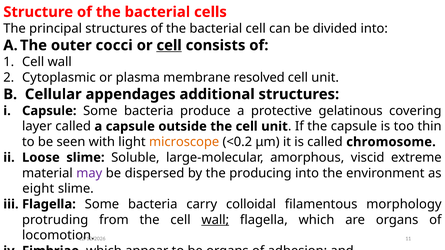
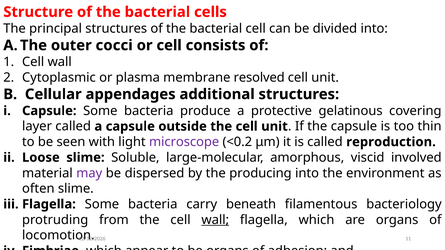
cell at (169, 45) underline: present -> none
microscope colour: orange -> purple
chromosome: chromosome -> reproduction
viscid extreme: extreme -> involved
eight: eight -> often
colloidal: colloidal -> beneath
morphology: morphology -> bacteriology
